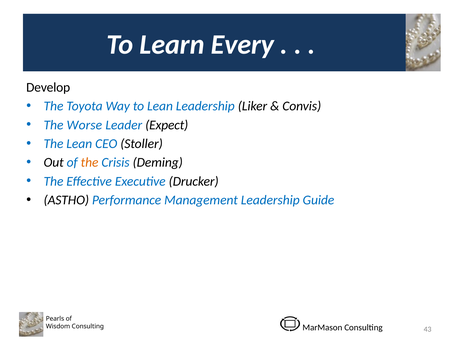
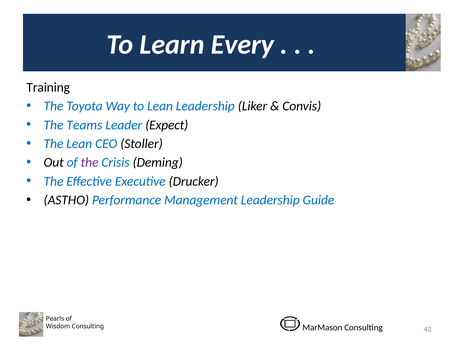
Develop: Develop -> Training
Worse: Worse -> Teams
the at (90, 162) colour: orange -> purple
